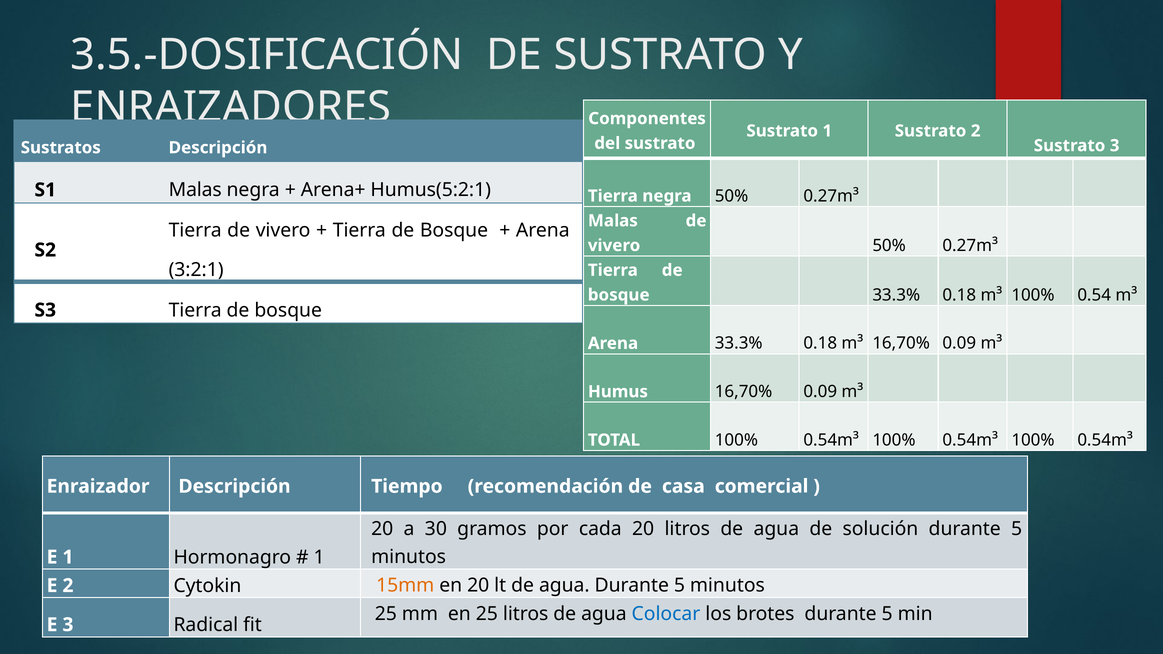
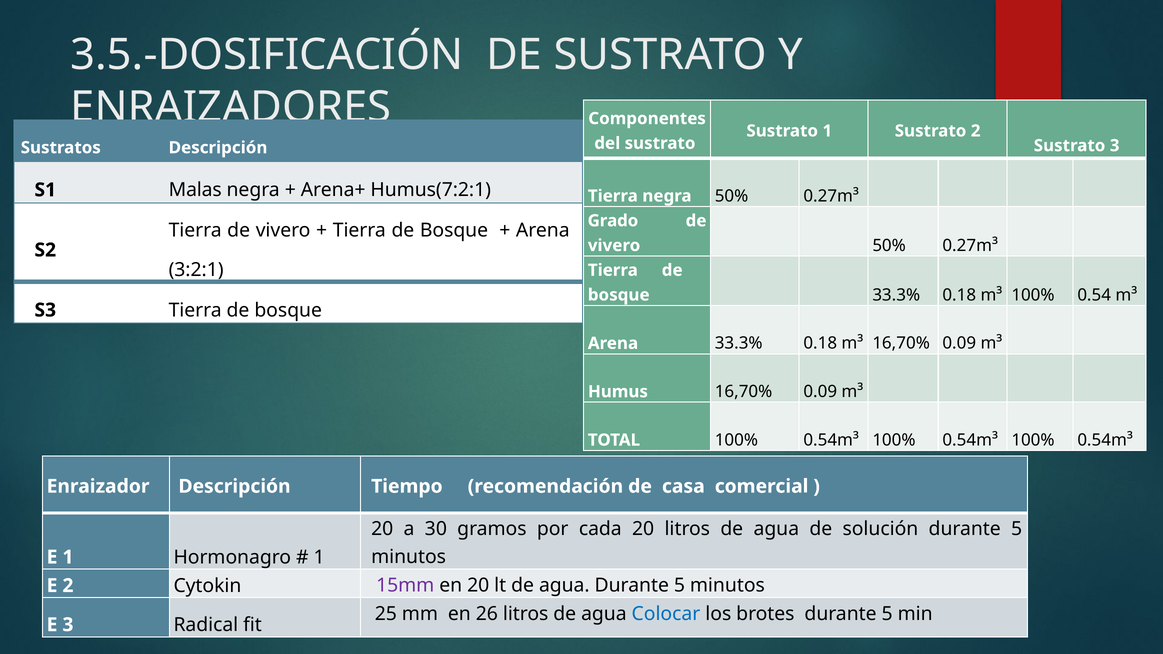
Humus(5:2:1: Humus(5:2:1 -> Humus(7:2:1
Malas at (613, 221): Malas -> Grado
15mm colour: orange -> purple
en 25: 25 -> 26
